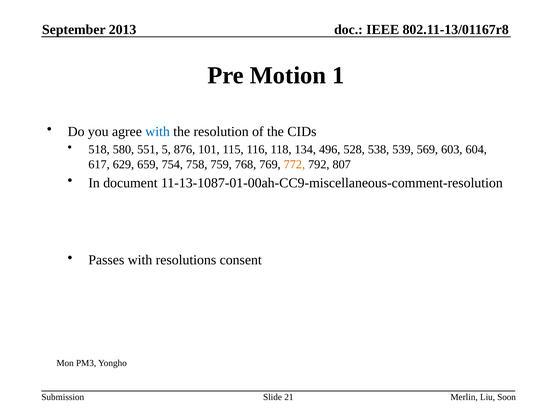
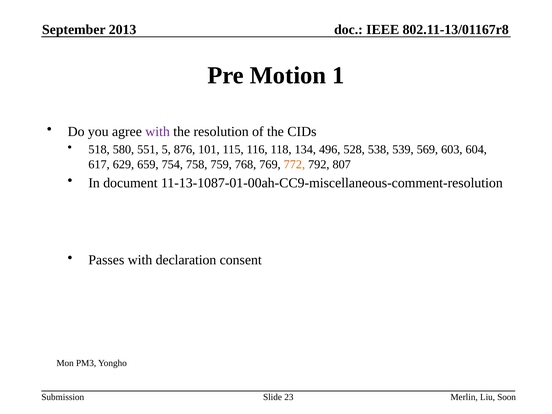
with at (158, 132) colour: blue -> purple
resolutions: resolutions -> declaration
21: 21 -> 23
